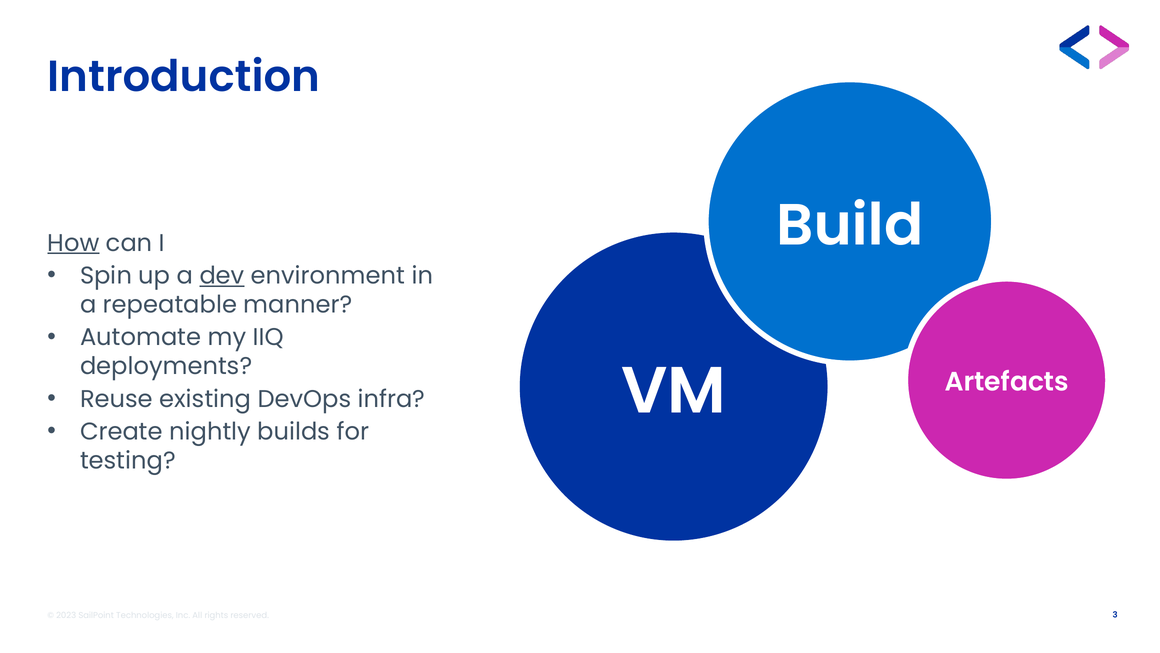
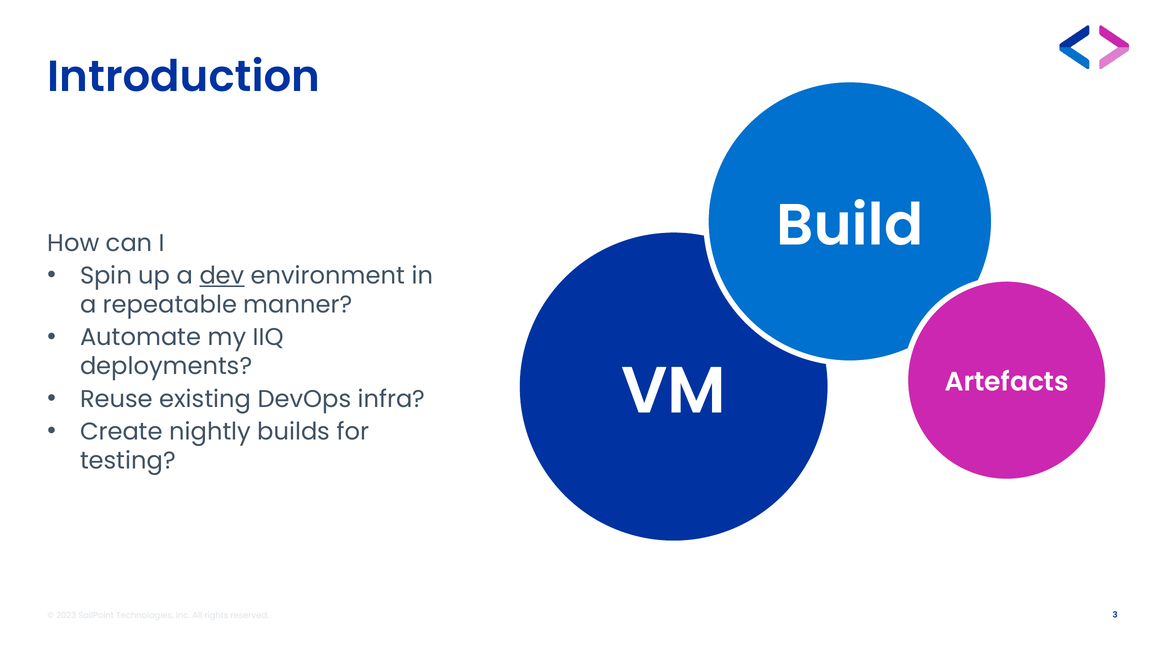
How underline: present -> none
